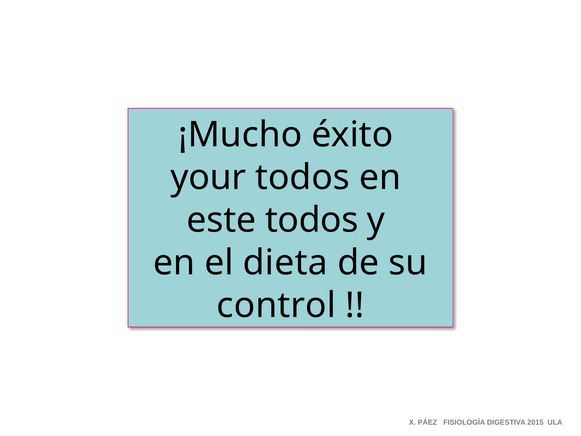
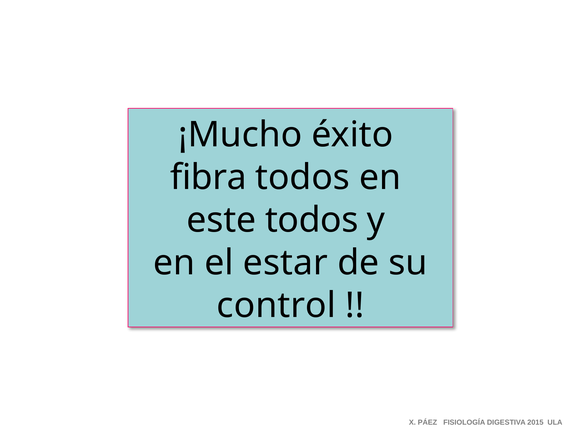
your: your -> fibra
dieta: dieta -> estar
